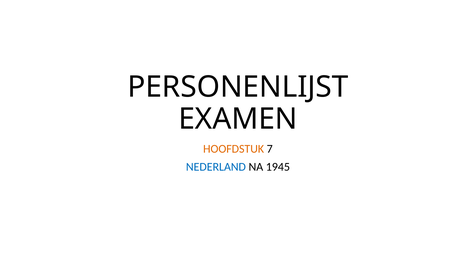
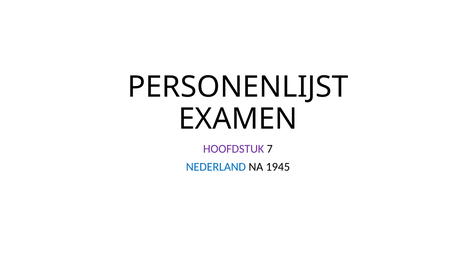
HOOFDSTUK colour: orange -> purple
